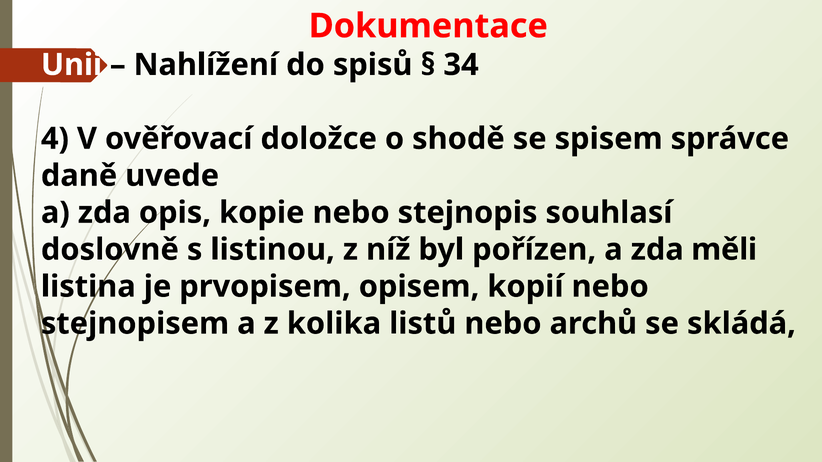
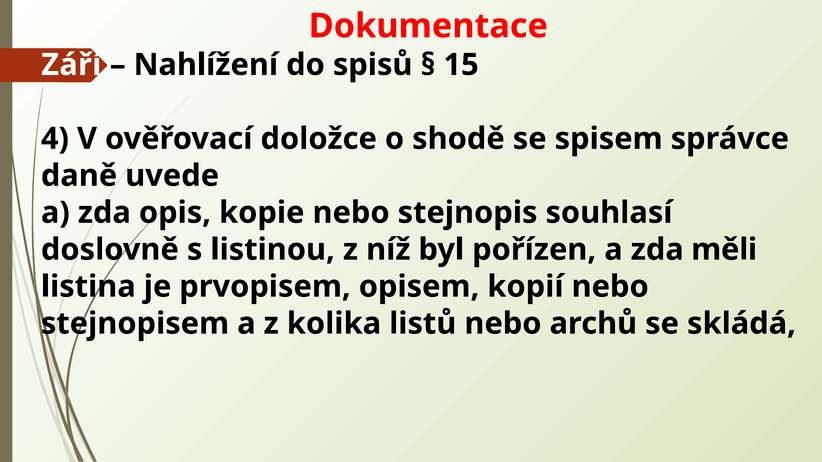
Unii: Unii -> Září
34: 34 -> 15
